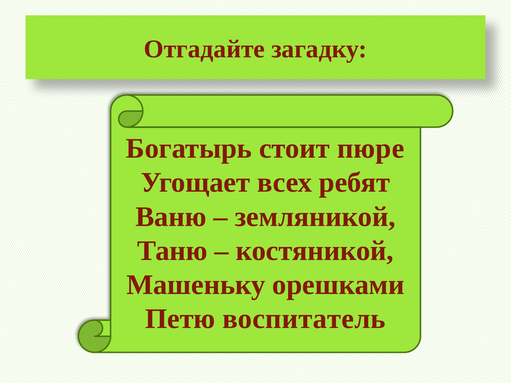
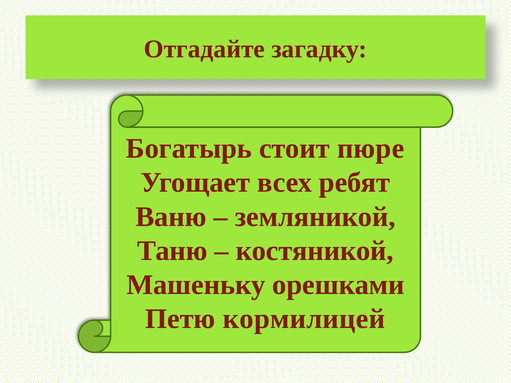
воспитатель: воспитатель -> кормилицей
